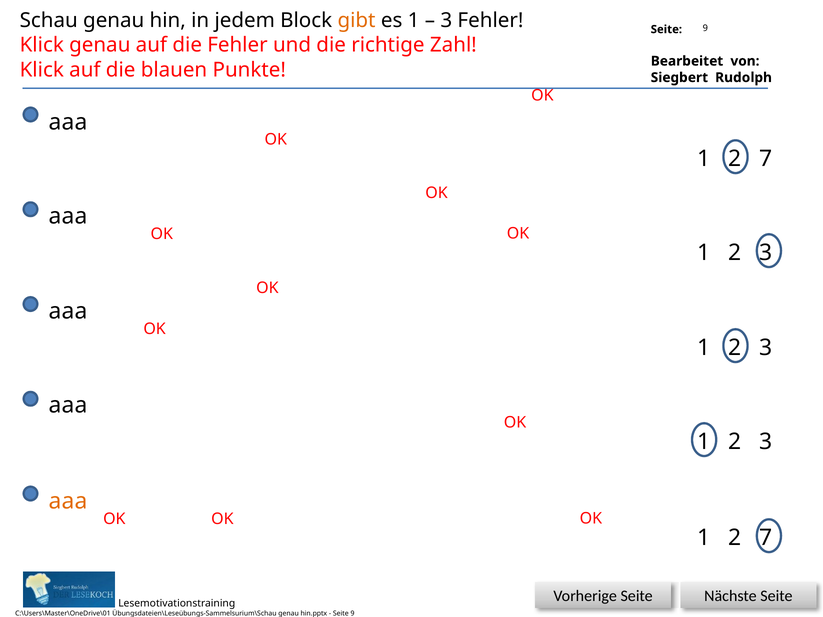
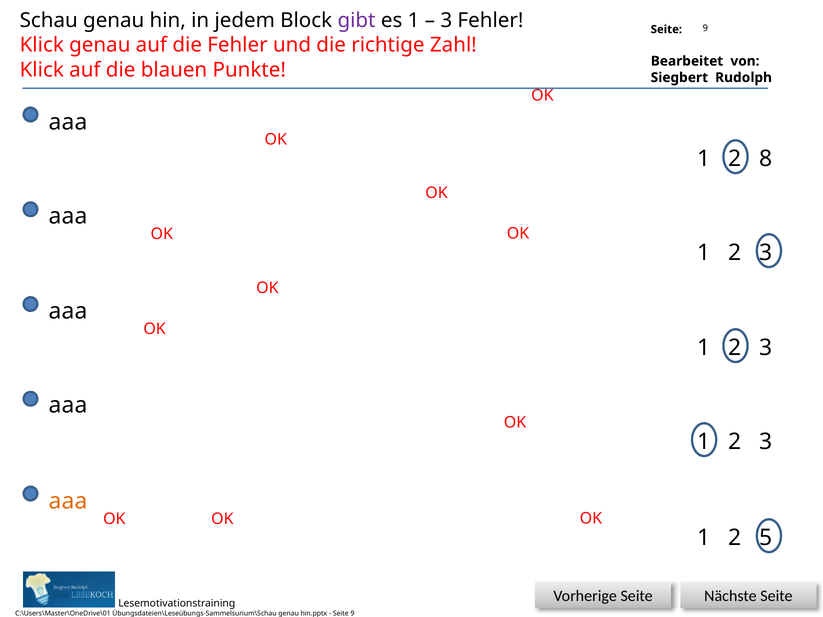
gibt colour: orange -> purple
7 at (766, 159): 7 -> 8
7 at (766, 538): 7 -> 5
